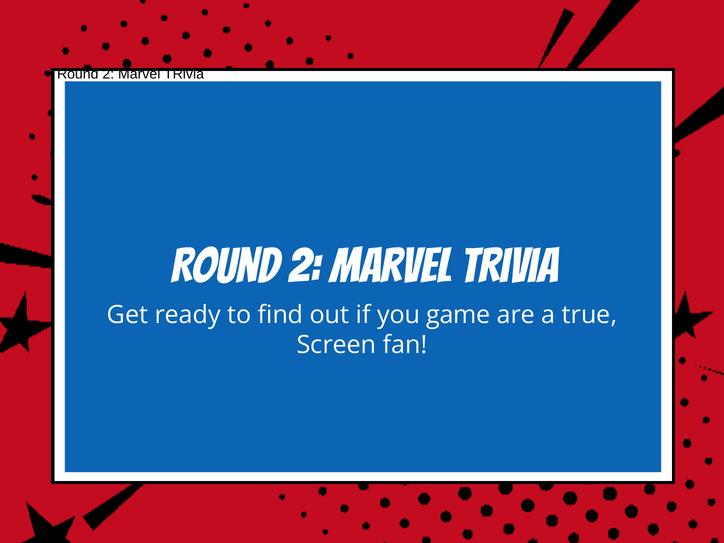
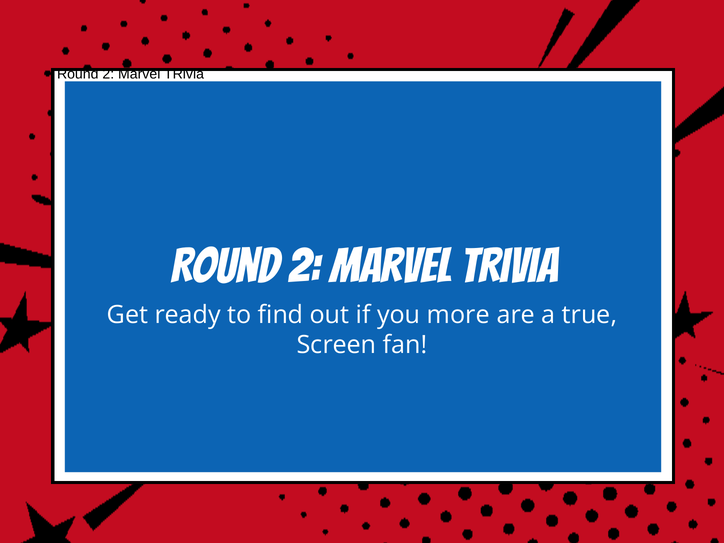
game: game -> more
